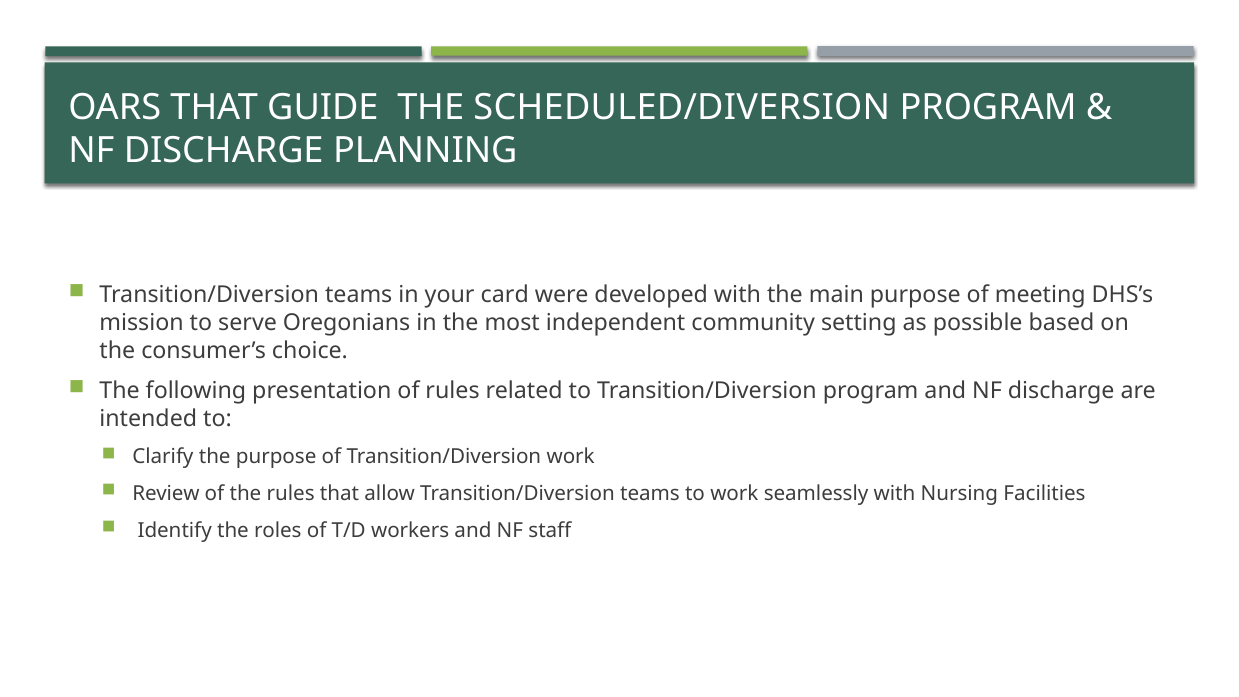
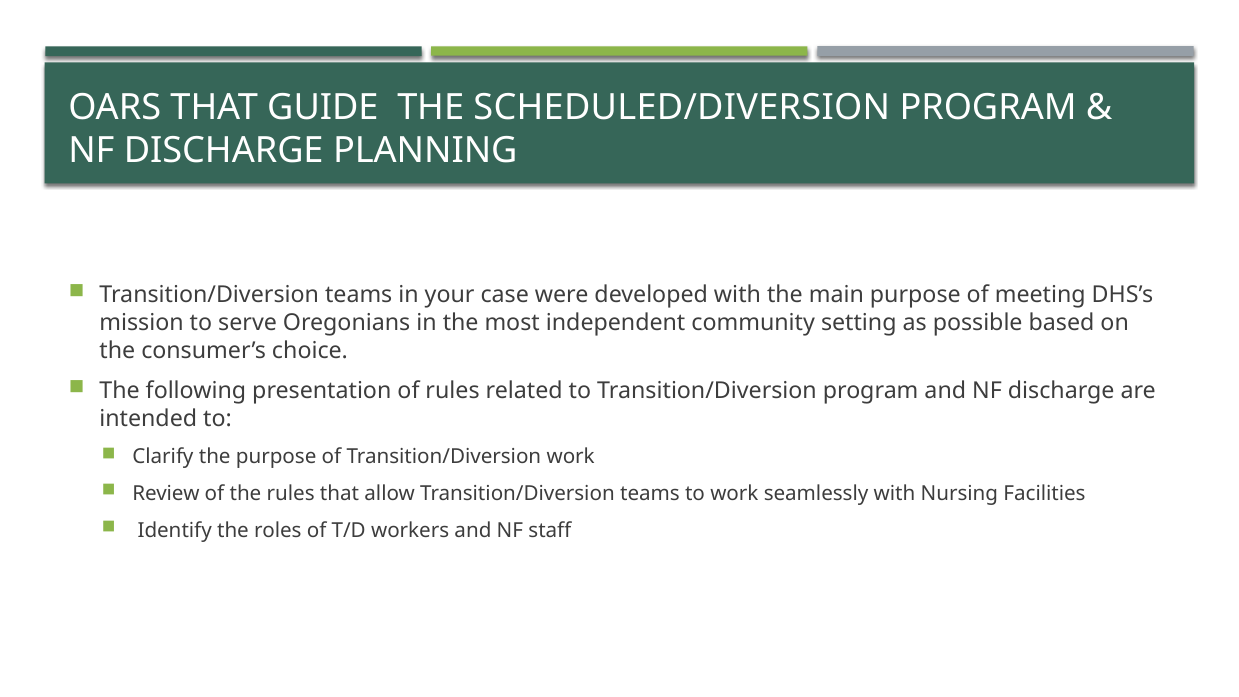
card: card -> case
